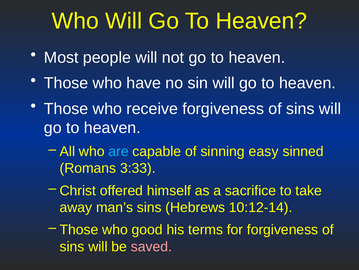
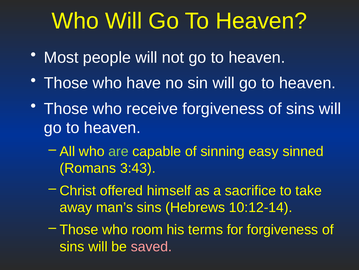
are colour: light blue -> light green
3:33: 3:33 -> 3:43
good: good -> room
